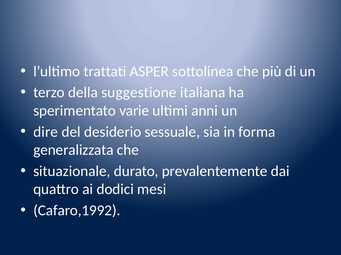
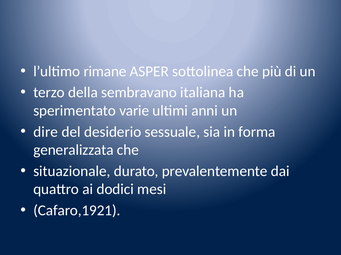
trattati: trattati -> rimane
suggestione: suggestione -> sembravano
Cafaro,1992: Cafaro,1992 -> Cafaro,1921
